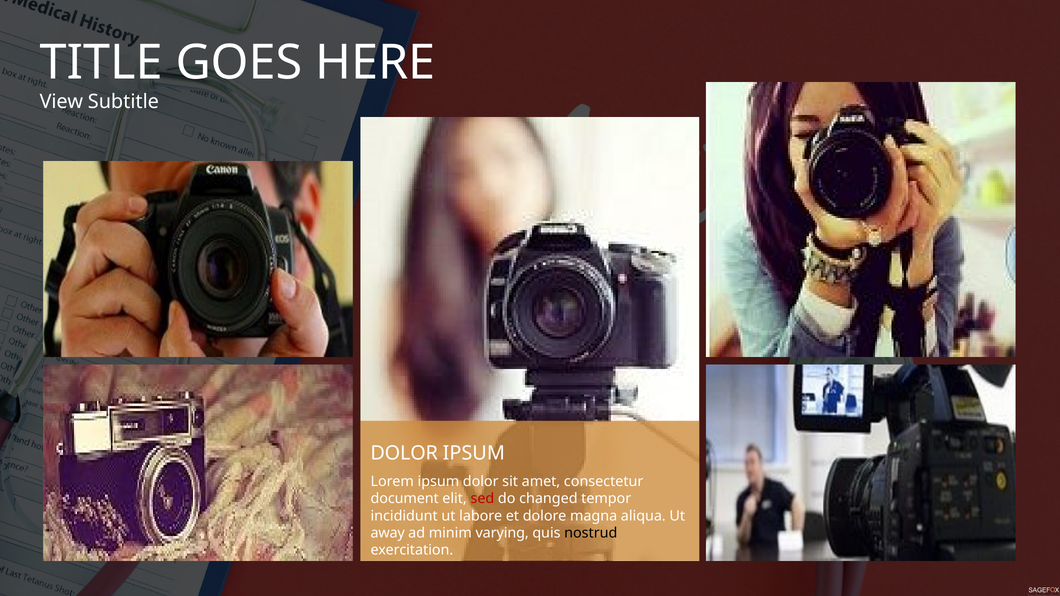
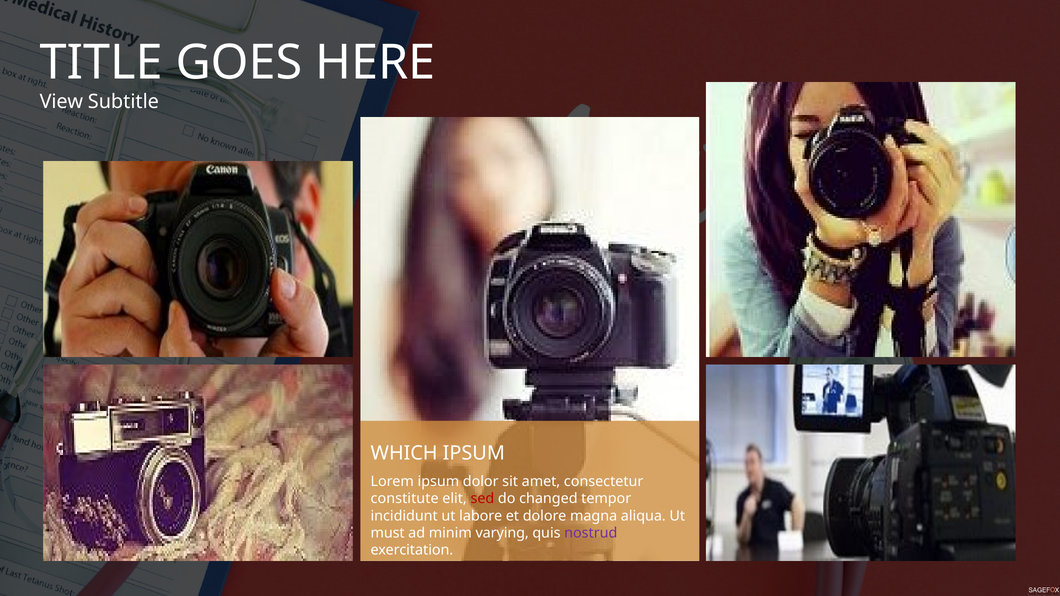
DOLOR at (404, 453): DOLOR -> WHICH
document: document -> constitute
away: away -> must
nostrud colour: black -> purple
